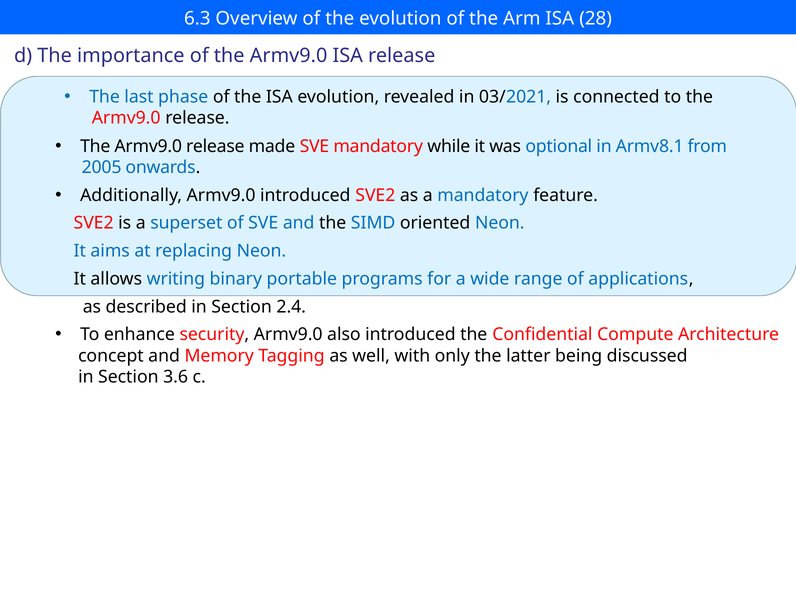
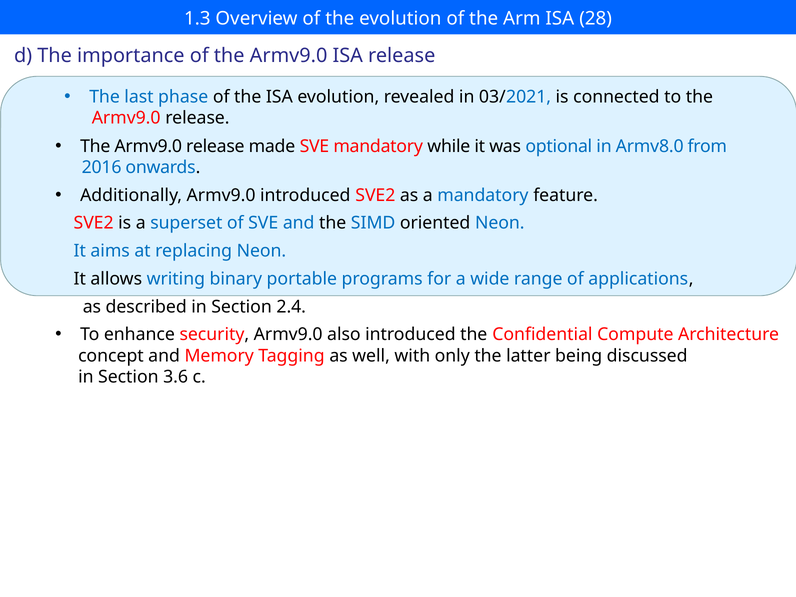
6.3: 6.3 -> 1.3
Armv8.1: Armv8.1 -> Armv8.0
2005: 2005 -> 2016
